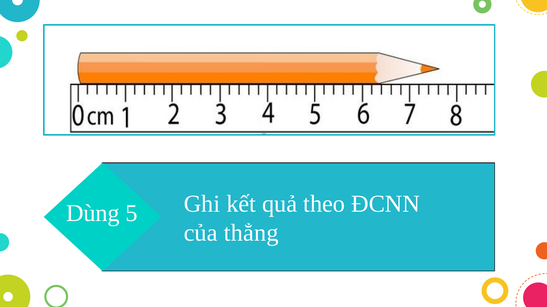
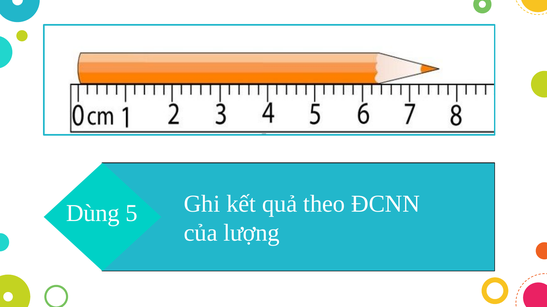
thẳng: thẳng -> lượng
